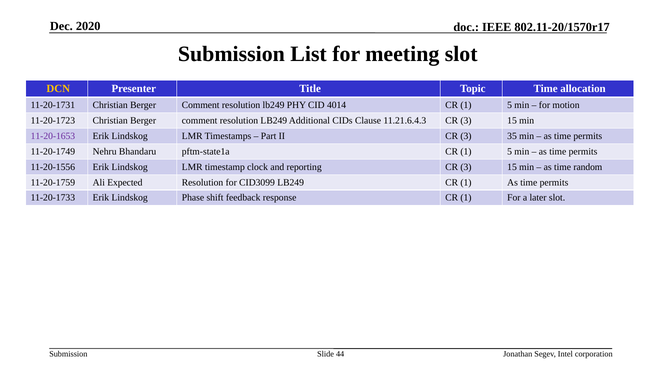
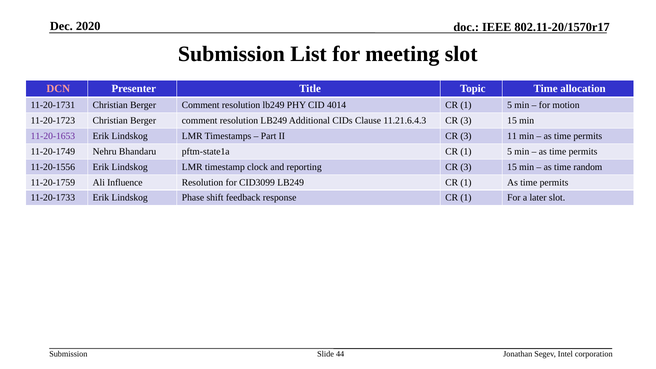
DCN colour: yellow -> pink
35: 35 -> 11
Expected: Expected -> Influence
